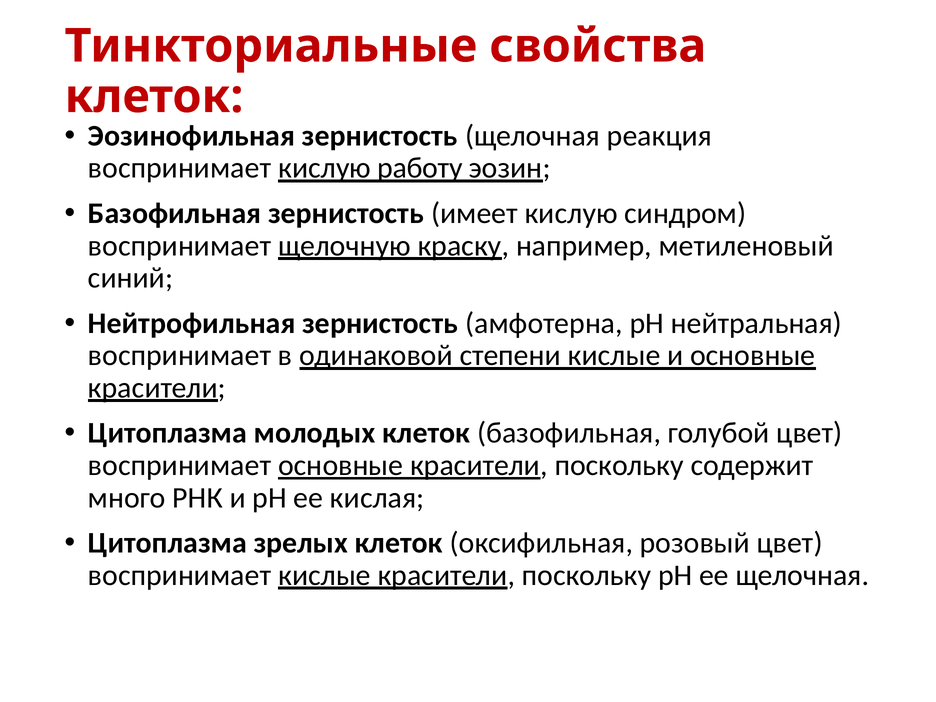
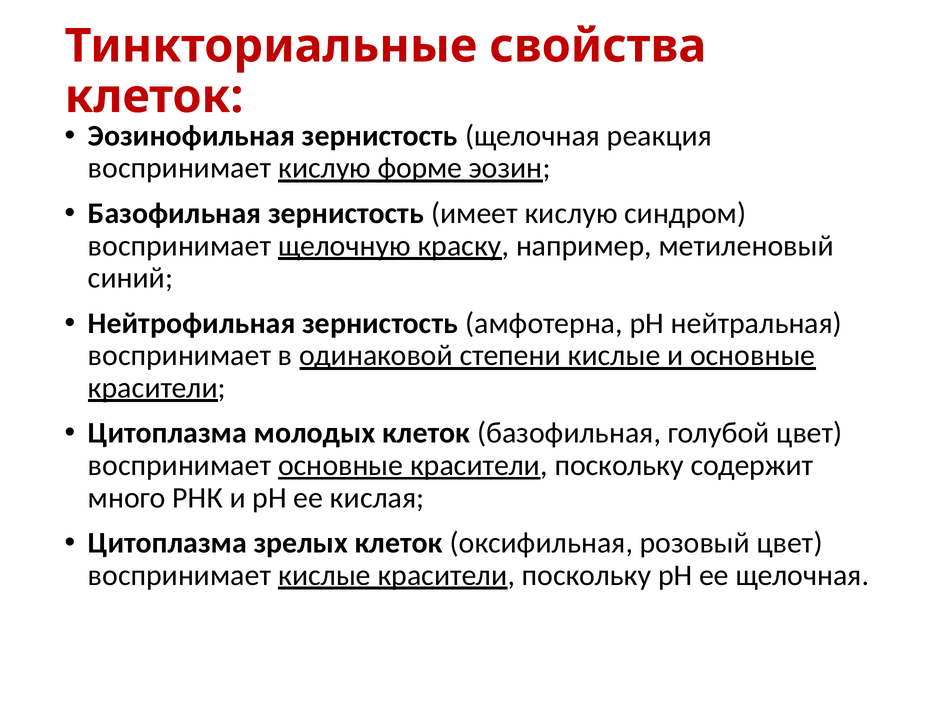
работу: работу -> форме
